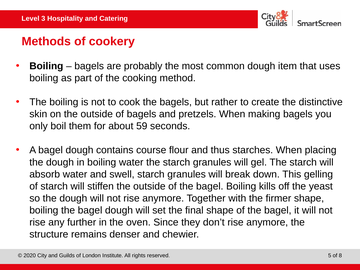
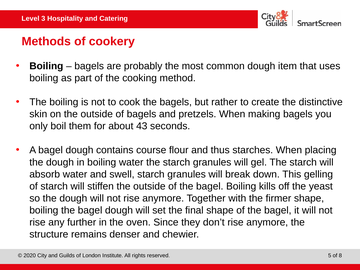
59: 59 -> 43
